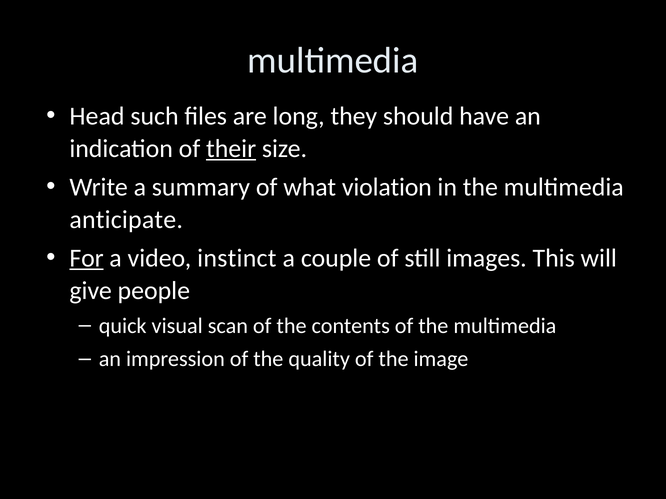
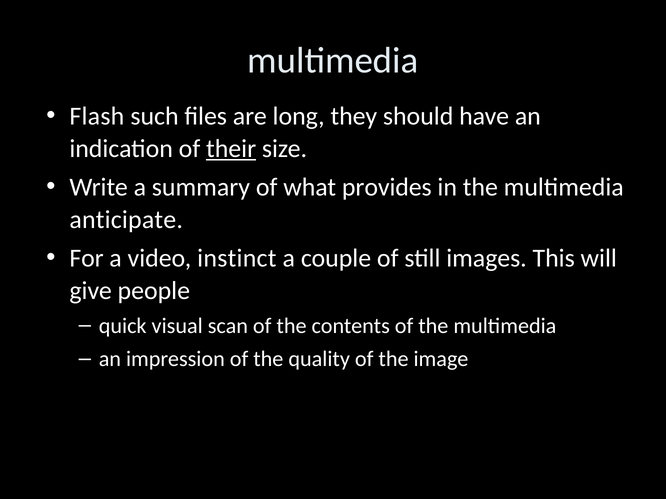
Head: Head -> Flash
violation: violation -> provides
For underline: present -> none
